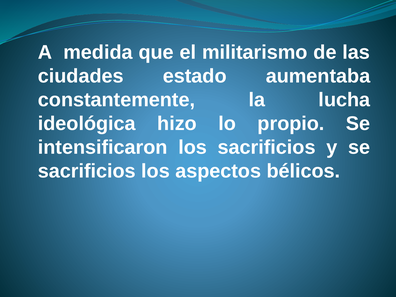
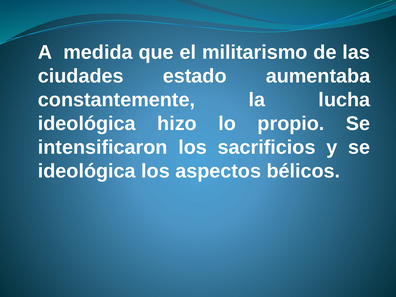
sacrificios at (87, 171): sacrificios -> ideológica
